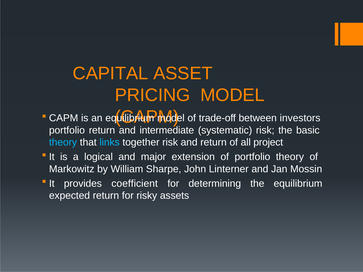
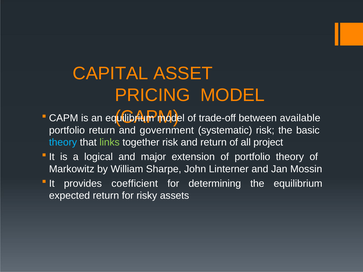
investors: investors -> available
intermediate: intermediate -> government
links colour: light blue -> light green
